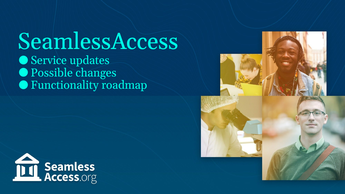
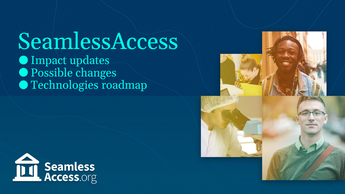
Service: Service -> Impact
Functionality: Functionality -> Technologies
